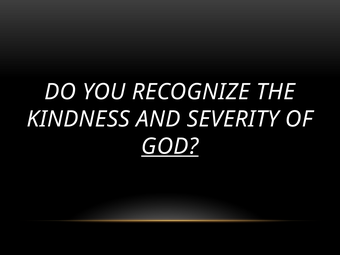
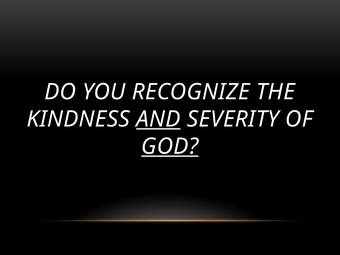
AND underline: none -> present
